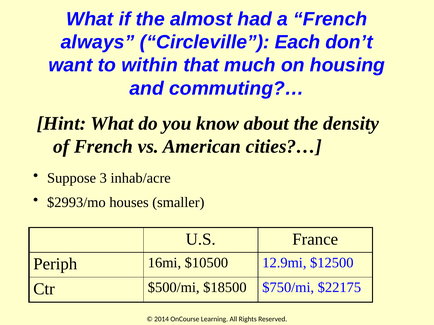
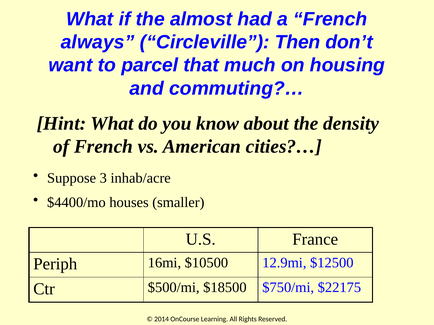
Each: Each -> Then
within: within -> parcel
$2993/mo: $2993/mo -> $4400/mo
